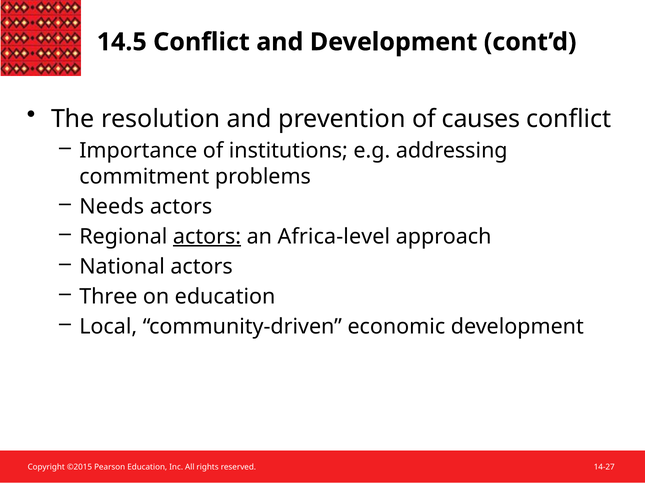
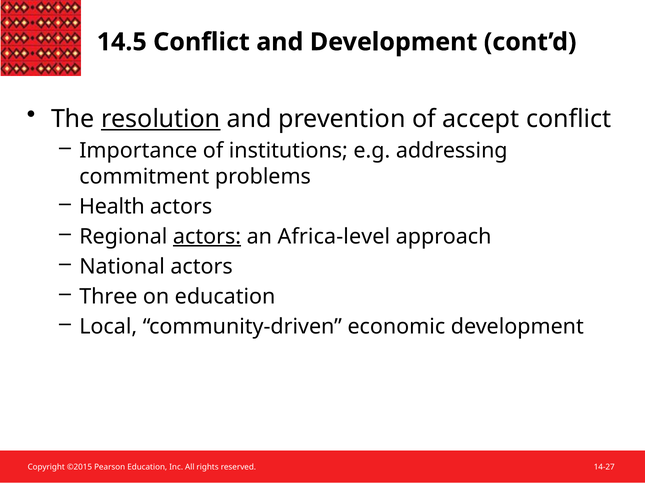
resolution underline: none -> present
causes: causes -> accept
Needs: Needs -> Health
